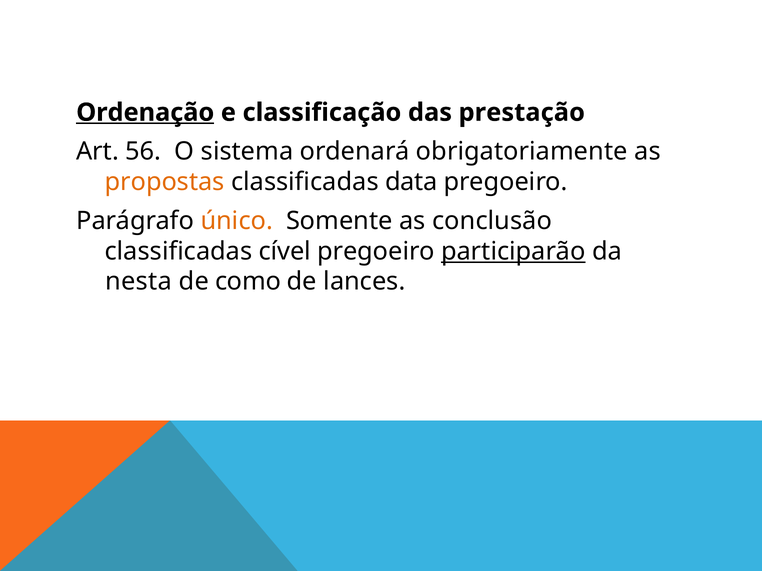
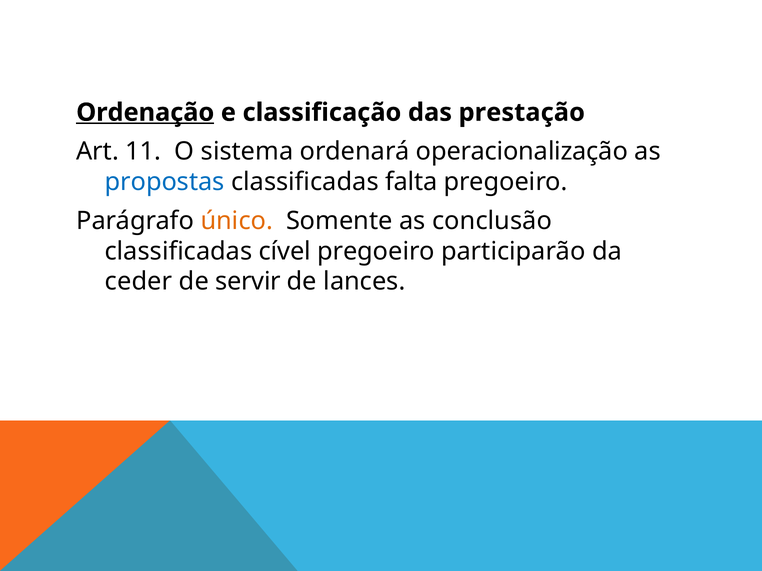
56: 56 -> 11
obrigatoriamente: obrigatoriamente -> operacionalização
propostas colour: orange -> blue
data: data -> falta
participarão underline: present -> none
nesta: nesta -> ceder
como: como -> servir
